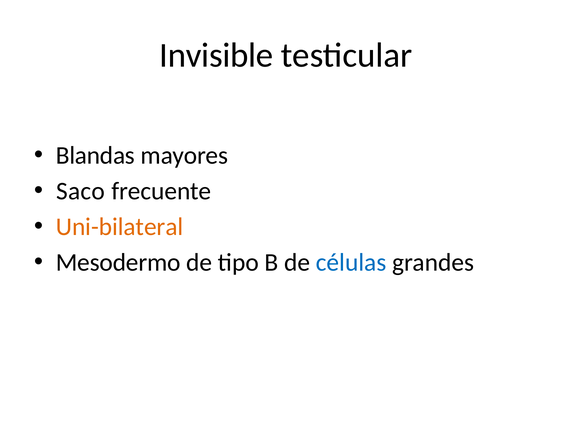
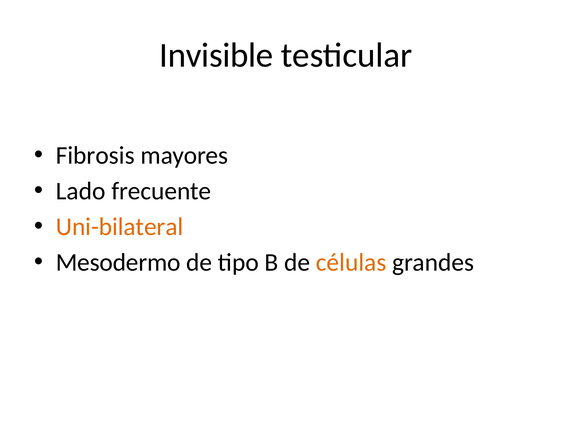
Blandas: Blandas -> Fibrosis
Saco: Saco -> Lado
células colour: blue -> orange
